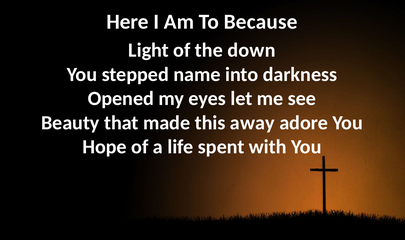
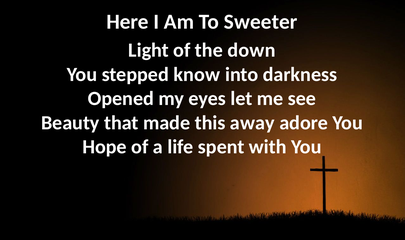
Because: Because -> Sweeter
name: name -> know
